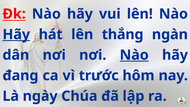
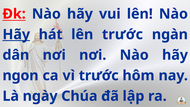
lên thắng: thắng -> trước
Nào at (134, 55) underline: present -> none
đang: đang -> ngon
